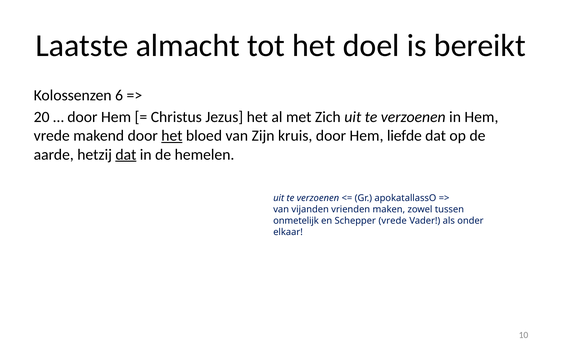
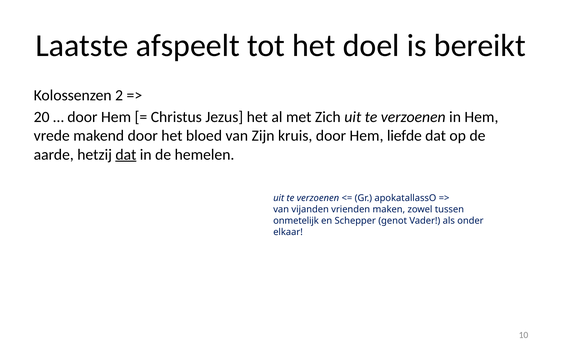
almacht: almacht -> afspeelt
6: 6 -> 2
het at (172, 136) underline: present -> none
Schepper vrede: vrede -> genot
